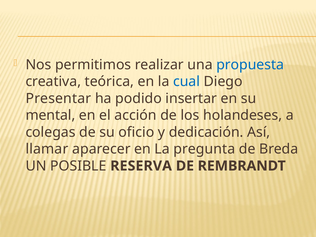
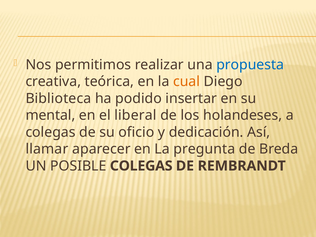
cual colour: blue -> orange
Presentar: Presentar -> Biblioteca
acción: acción -> liberal
POSIBLE RESERVA: RESERVA -> COLEGAS
